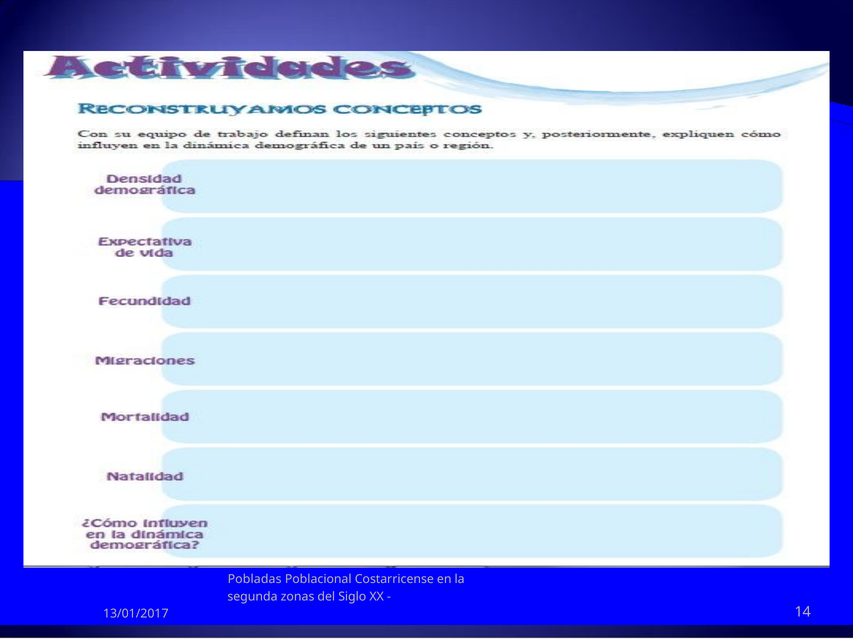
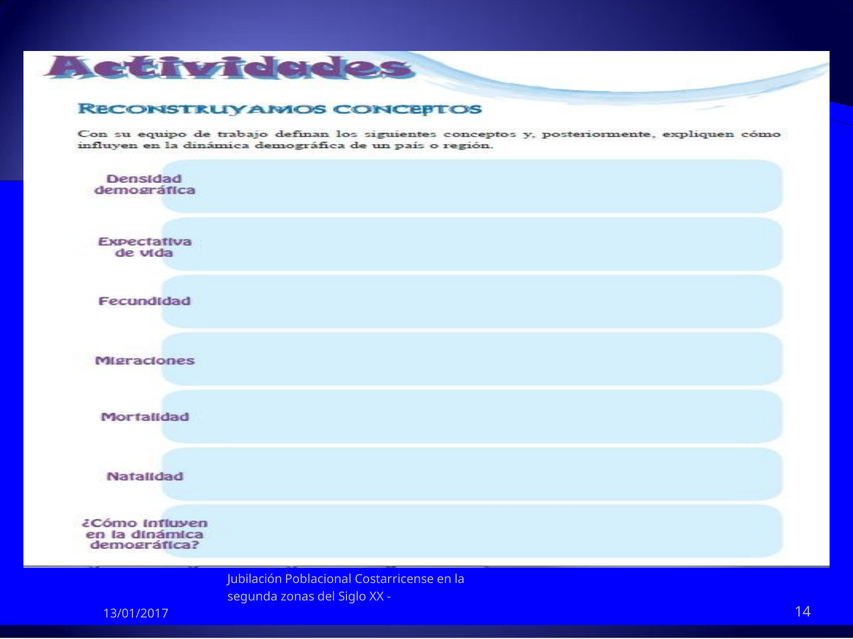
Pobladas: Pobladas -> Jubilación
